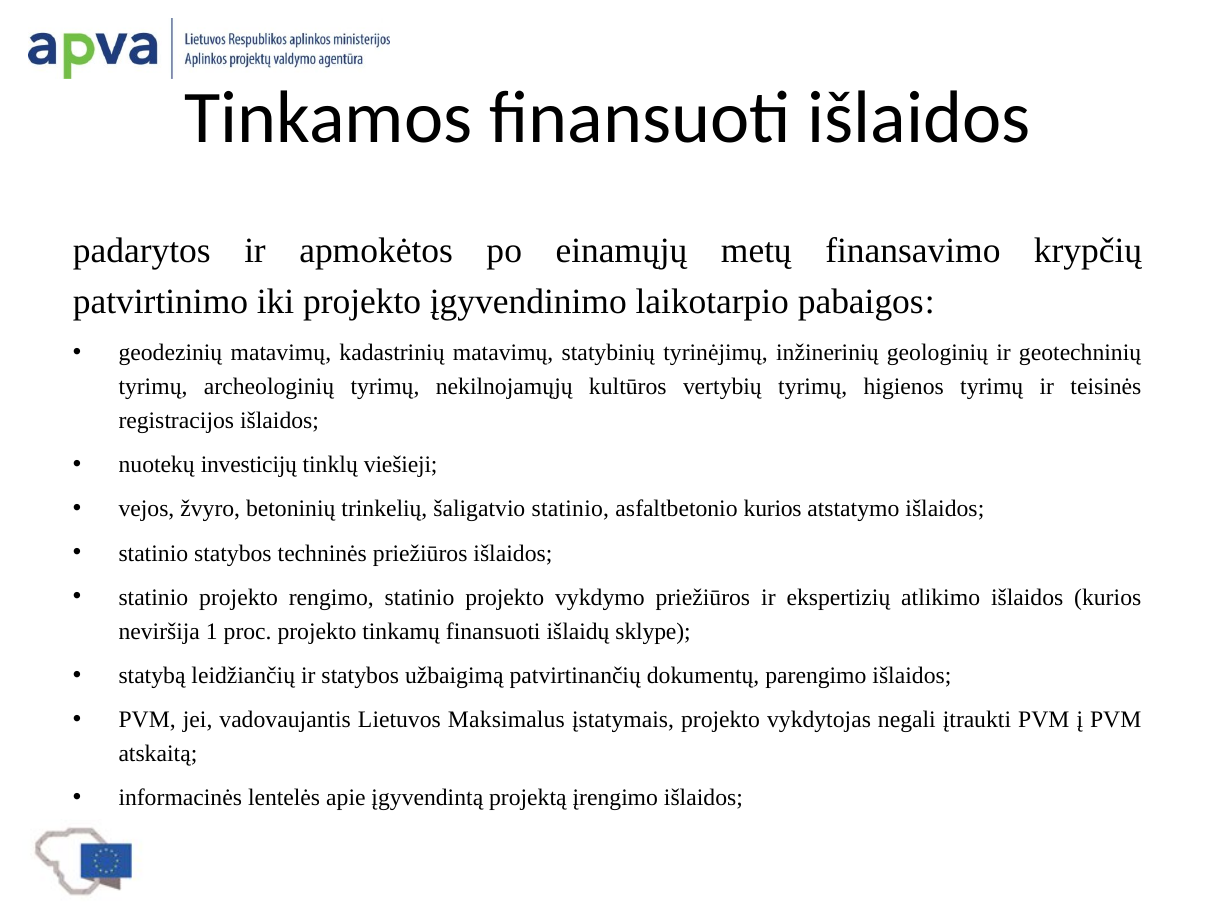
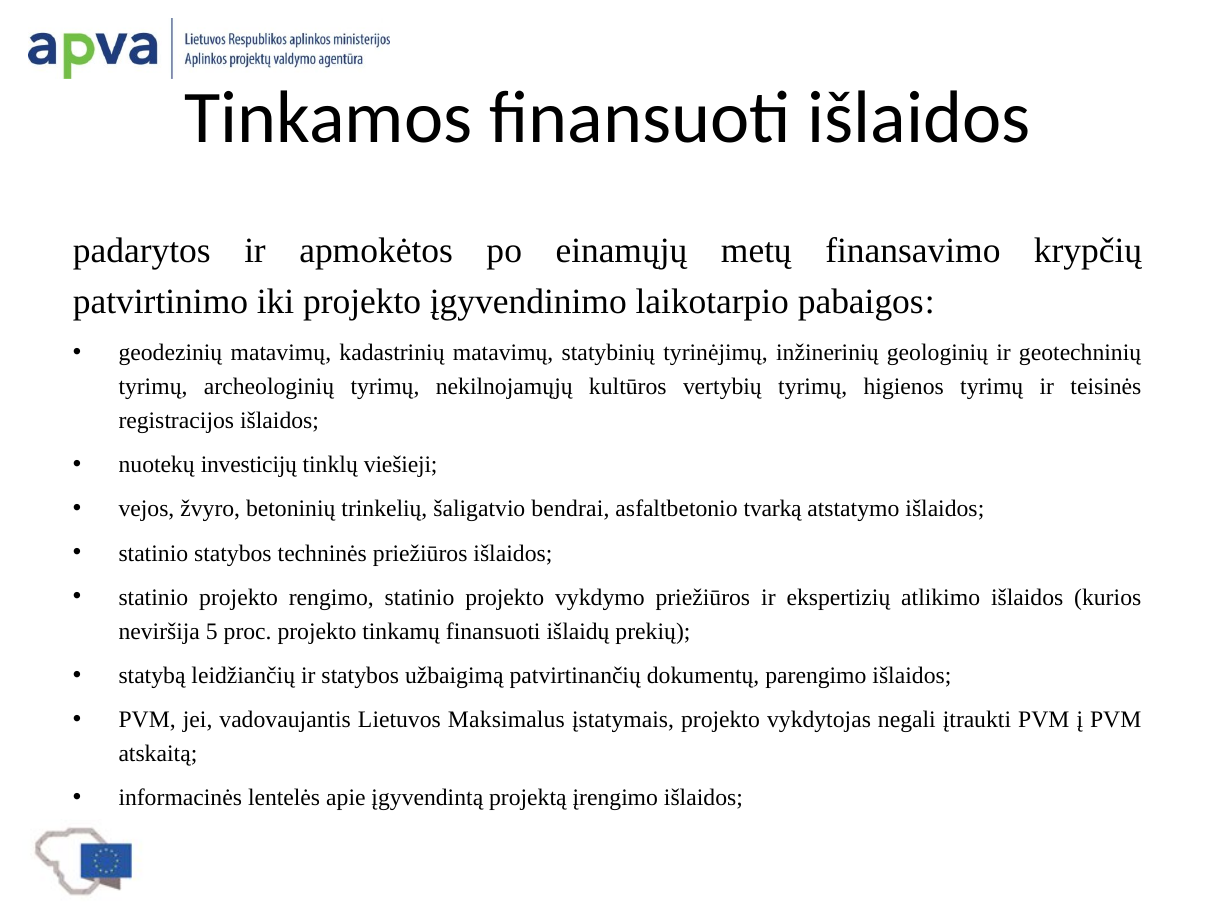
šaligatvio statinio: statinio -> bendrai
asfaltbetonio kurios: kurios -> tvarką
1: 1 -> 5
sklype: sklype -> prekių
